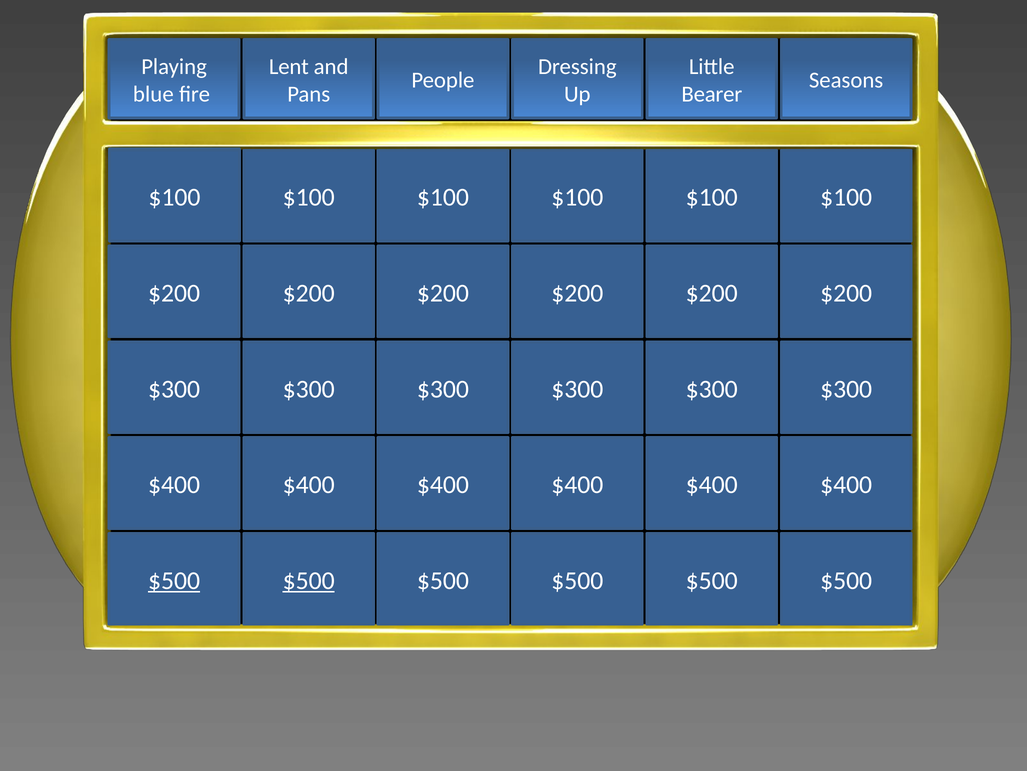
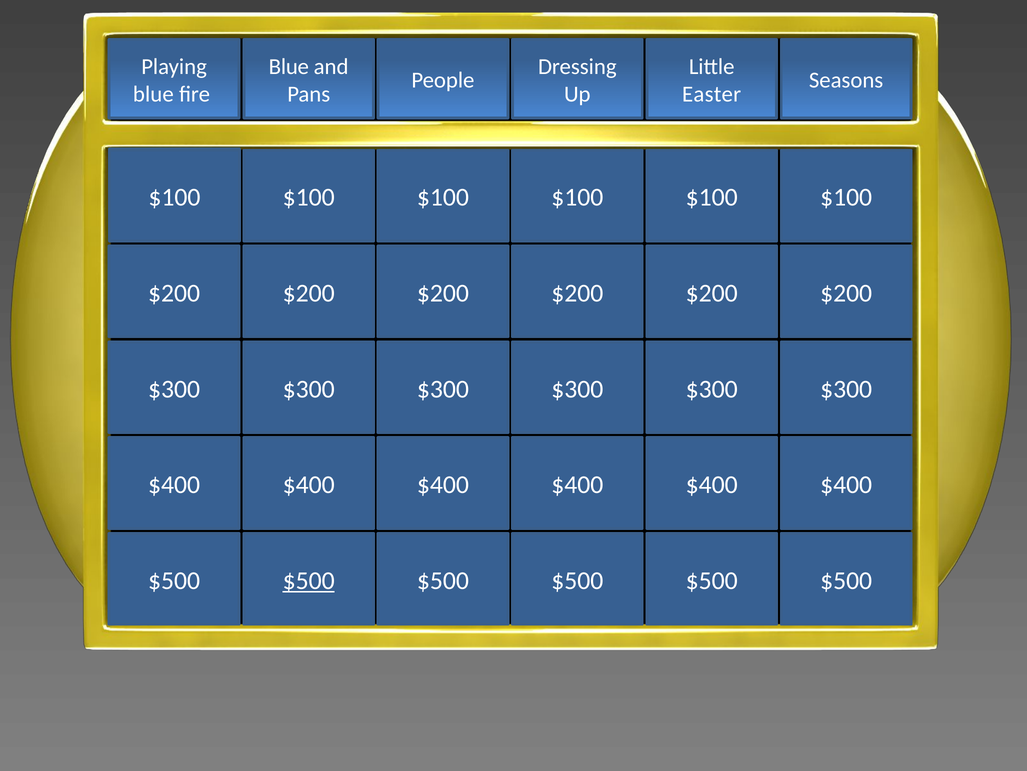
Lent at (289, 67): Lent -> Blue
Bearer: Bearer -> Easter
$500 at (174, 580) underline: present -> none
